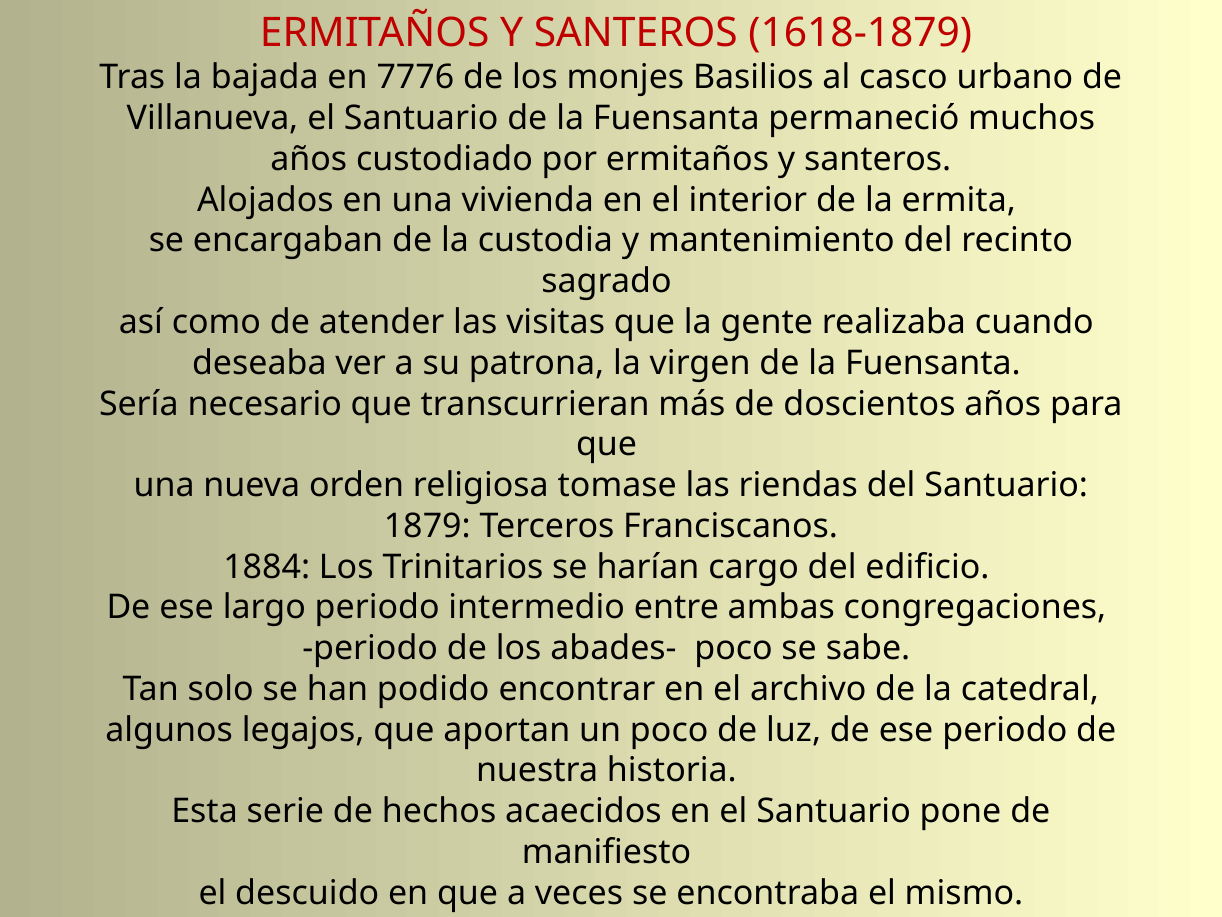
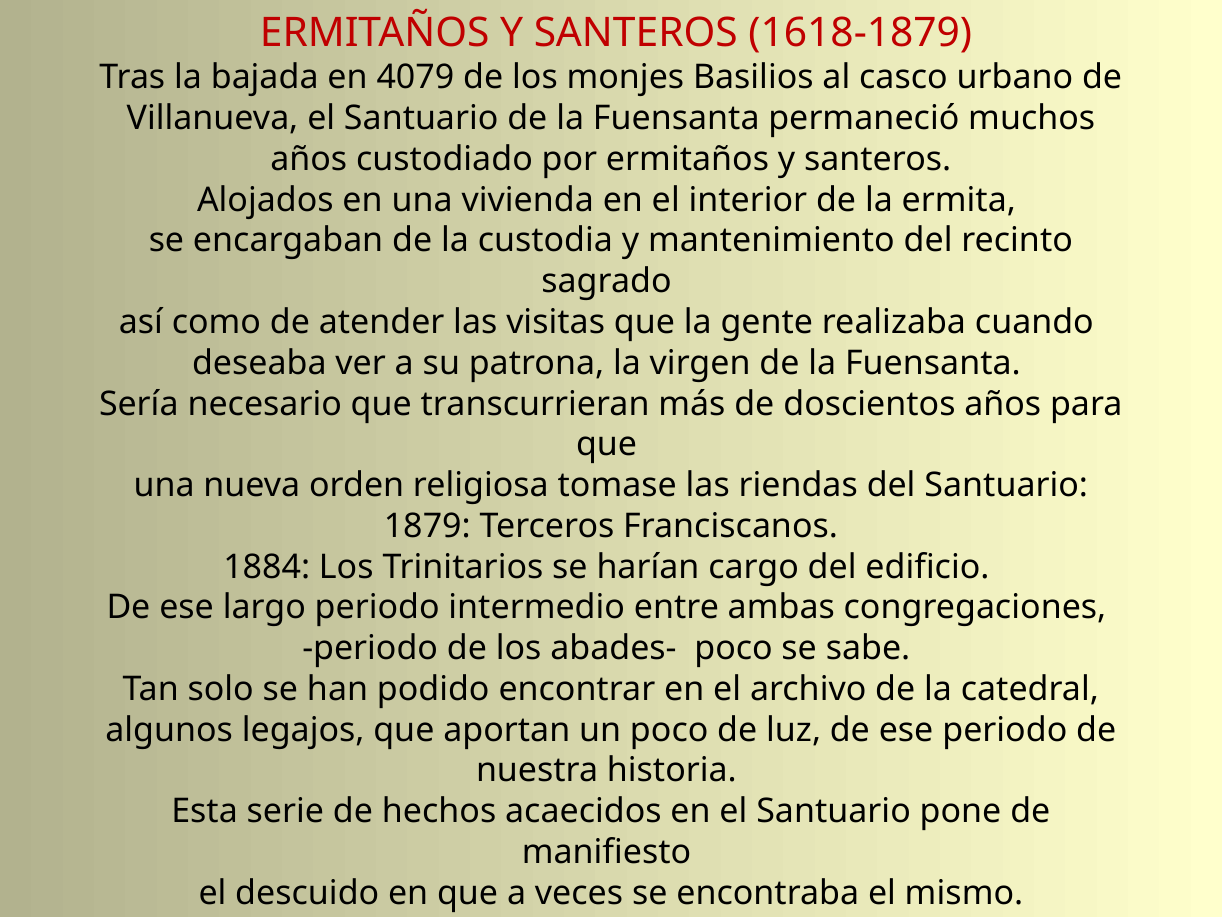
7776: 7776 -> 4079
